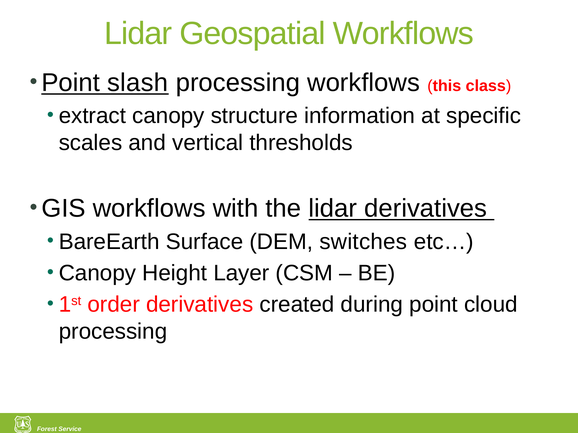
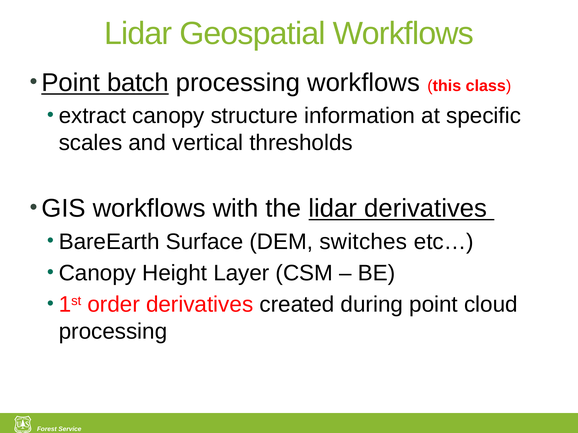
slash: slash -> batch
